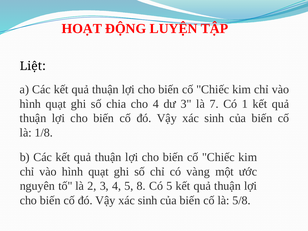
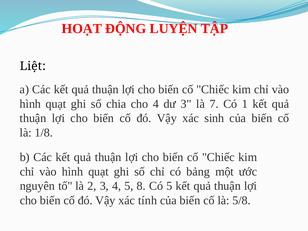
vàng: vàng -> bảng
sinh at (148, 200): sinh -> tính
